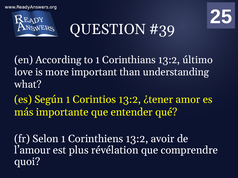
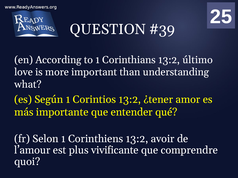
révélation: révélation -> vivificante
